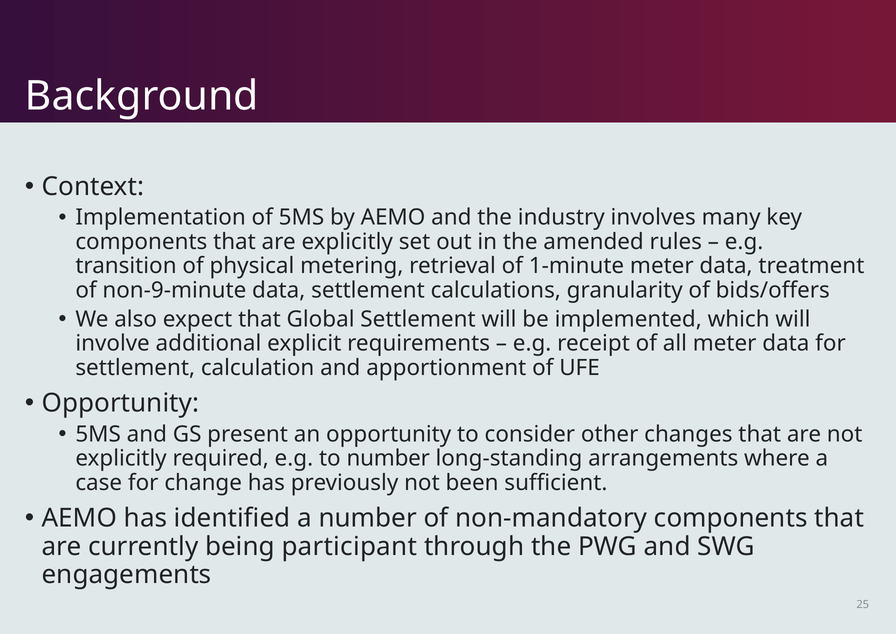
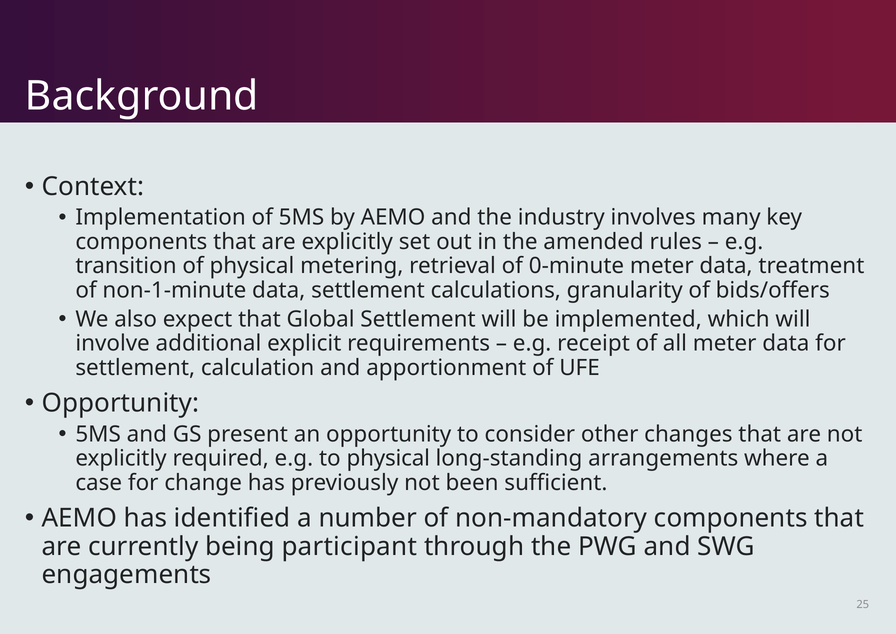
1-minute: 1-minute -> 0-minute
non-9-minute: non-9-minute -> non-1-minute
to number: number -> physical
